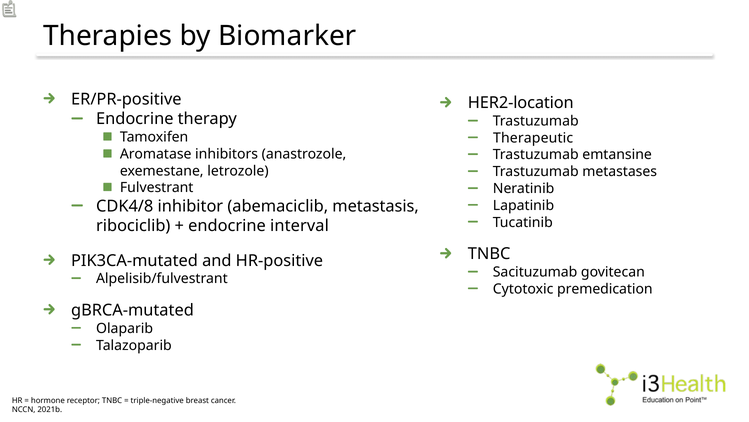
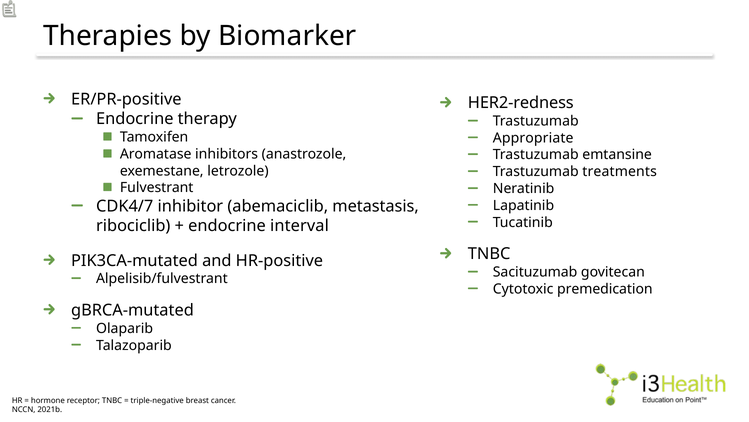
HER2-location: HER2-location -> HER2-redness
Therapeutic: Therapeutic -> Appropriate
metastases: metastases -> treatments
CDK4/8: CDK4/8 -> CDK4/7
